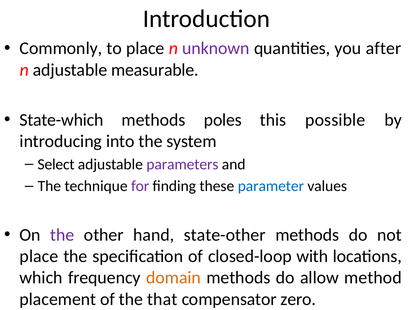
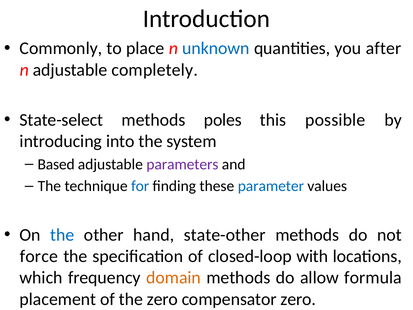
unknown colour: purple -> blue
measurable: measurable -> completely
State-which: State-which -> State-select
Select: Select -> Based
for colour: purple -> blue
the at (62, 235) colour: purple -> blue
place at (39, 256): place -> force
method: method -> formula
the that: that -> zero
